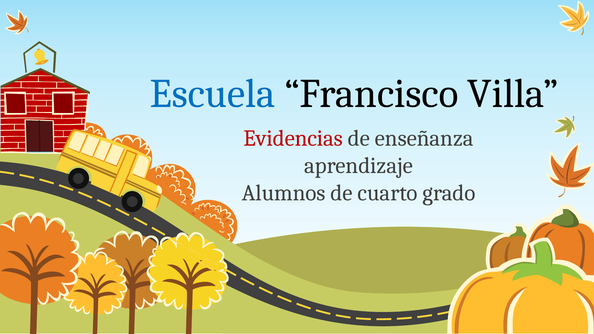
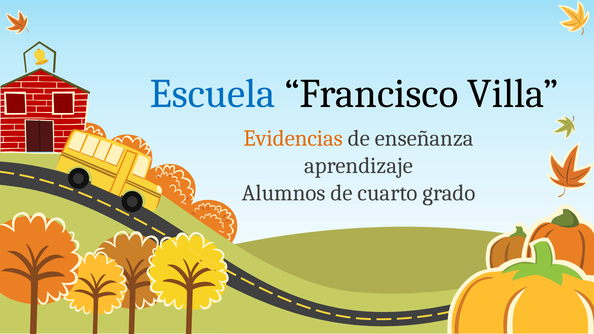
Evidencias colour: red -> orange
